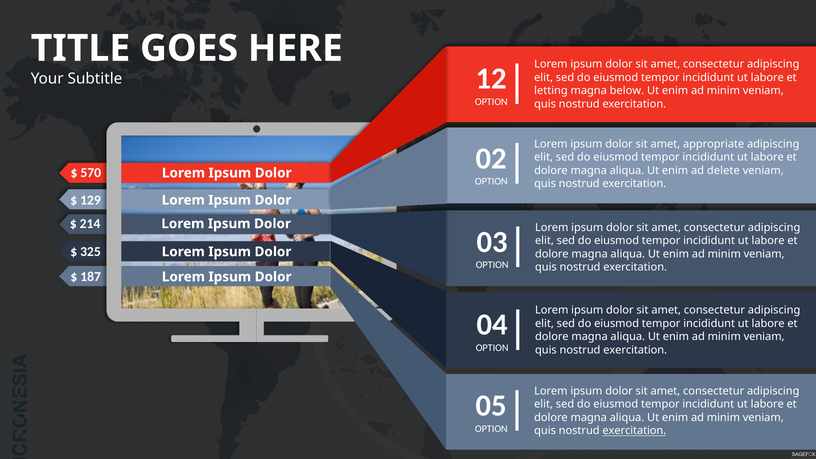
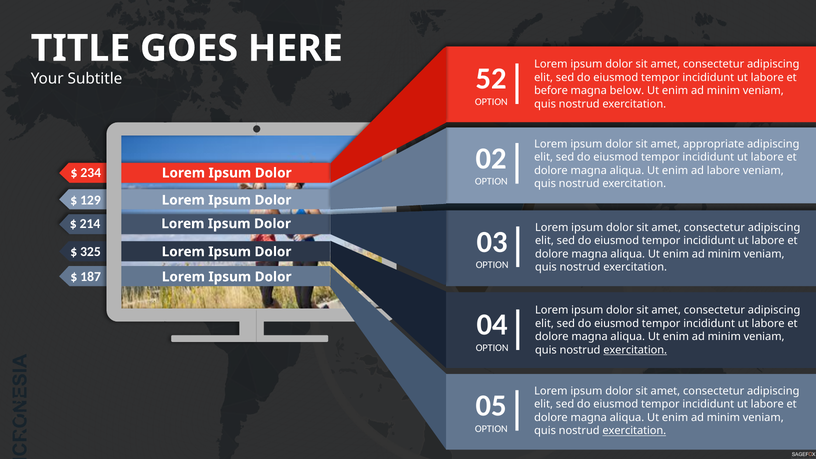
12: 12 -> 52
letting: letting -> before
570: 570 -> 234
ad delete: delete -> labore
exercitation at (635, 350) underline: none -> present
